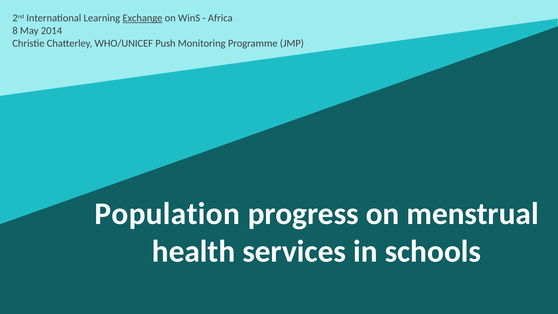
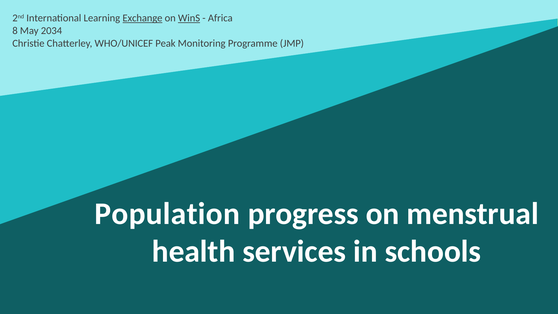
WinS underline: none -> present
2014: 2014 -> 2034
Push: Push -> Peak
